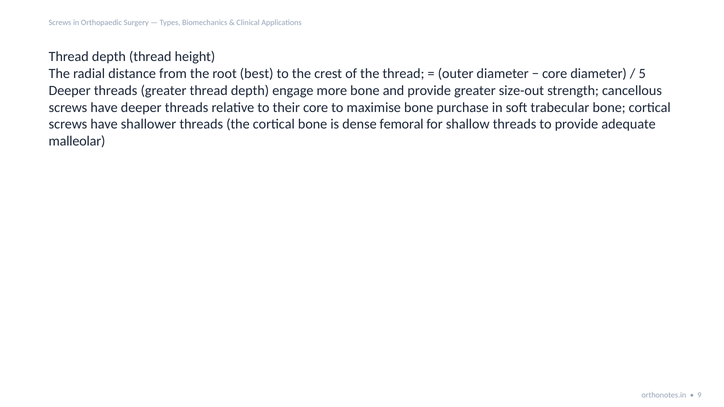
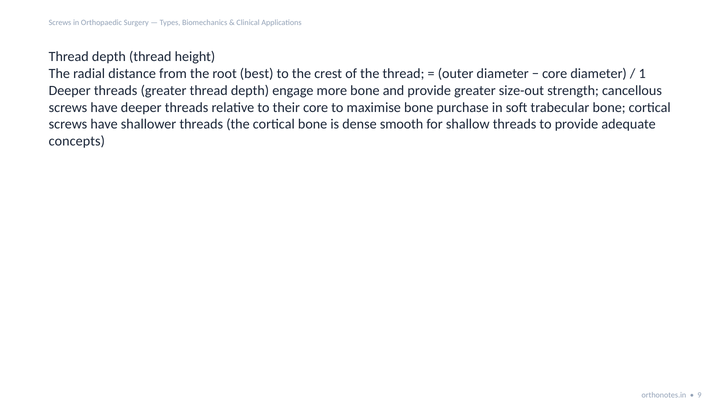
5: 5 -> 1
femoral: femoral -> smooth
malleolar: malleolar -> concepts
